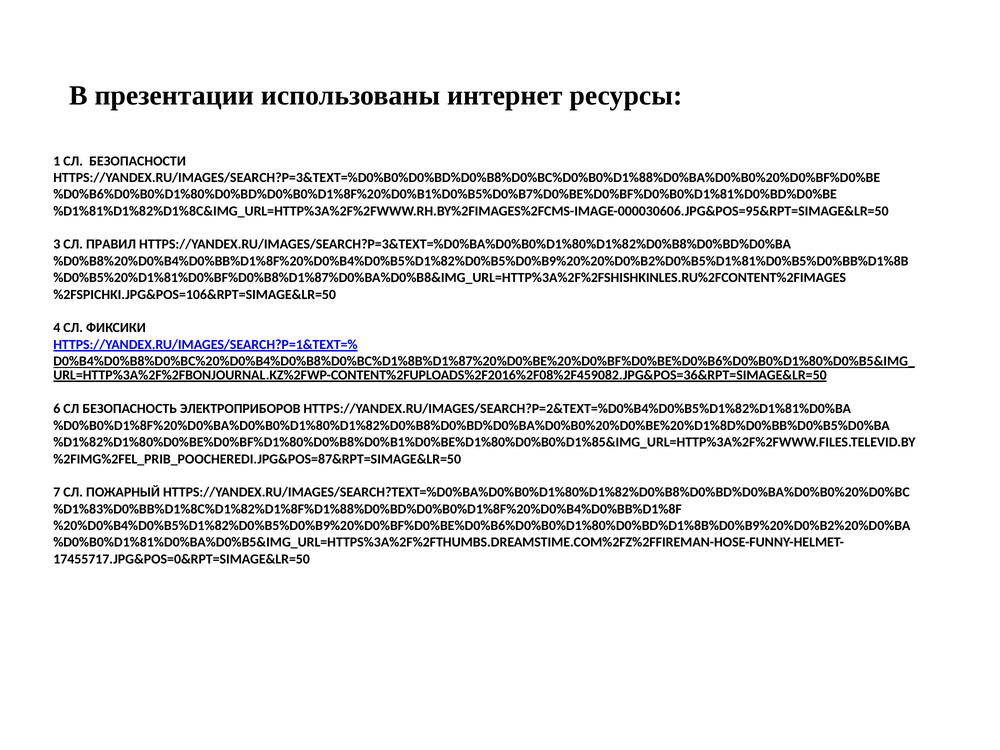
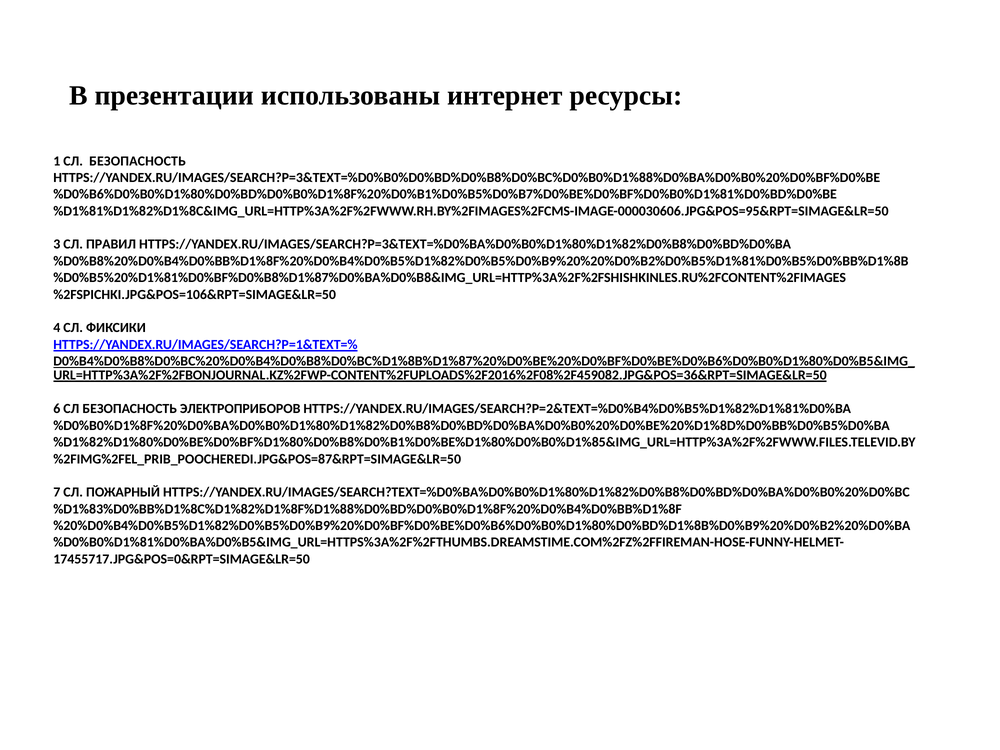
1 СЛ БЕЗОПАСНОСТИ: БЕЗОПАСНОСТИ -> БЕЗОПАСНОСТЬ
